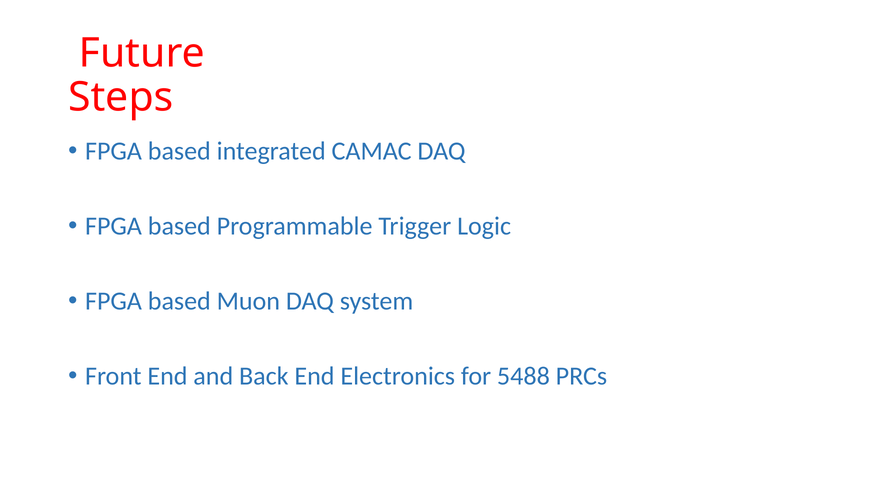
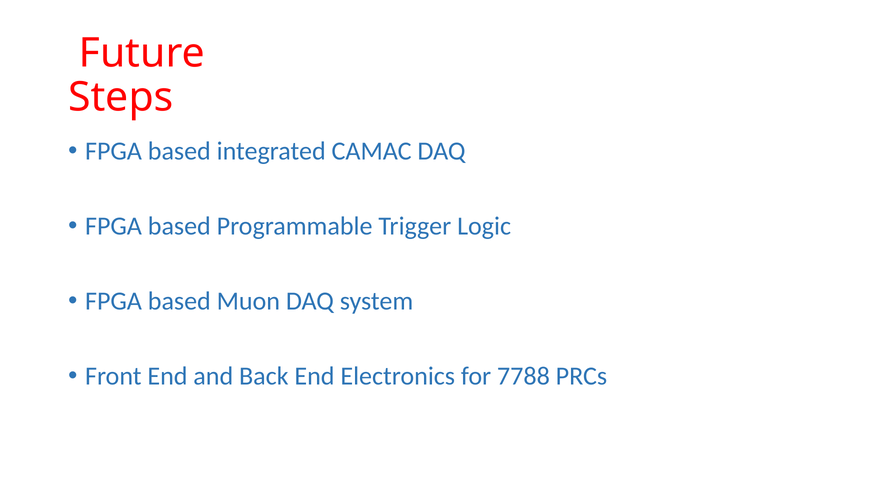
5488: 5488 -> 7788
